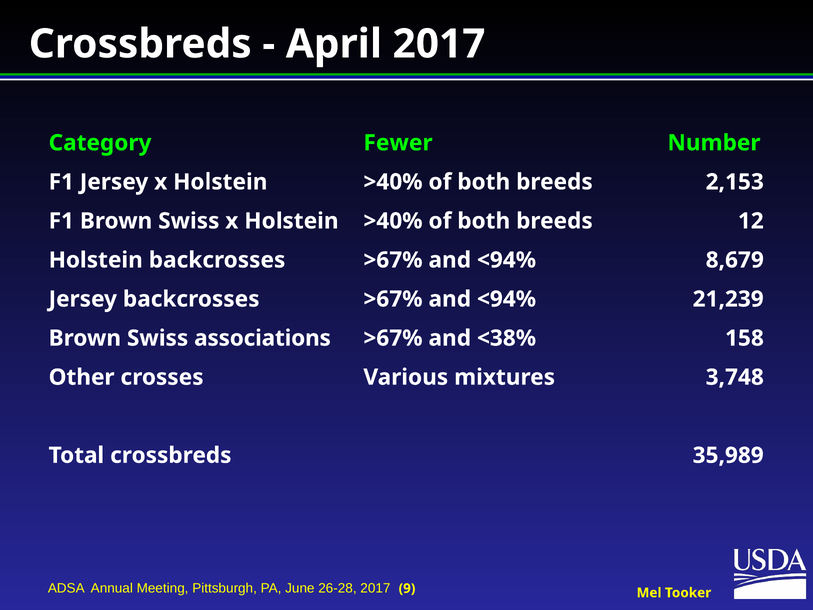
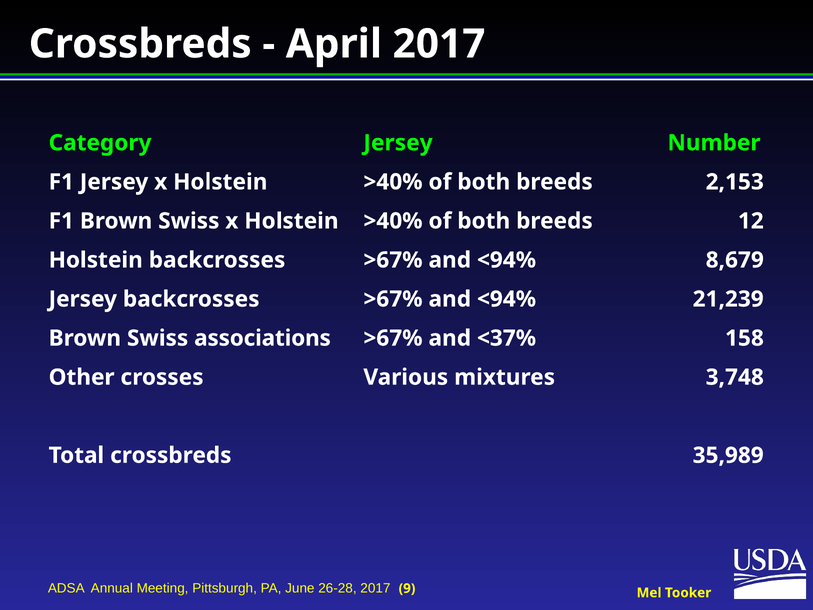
Category Fewer: Fewer -> Jersey
<38%: <38% -> <37%
